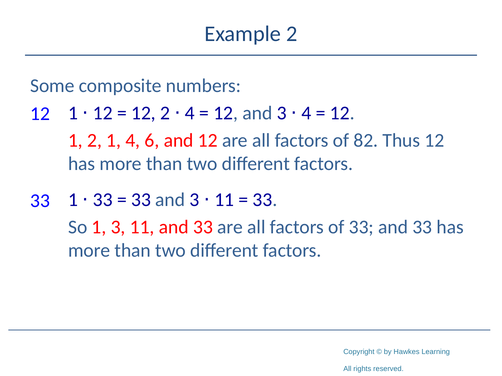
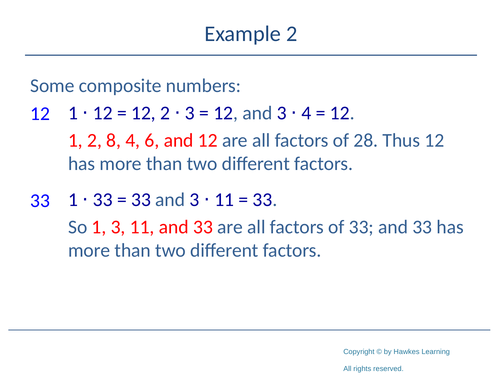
2 4: 4 -> 3
2 1: 1 -> 8
82: 82 -> 28
